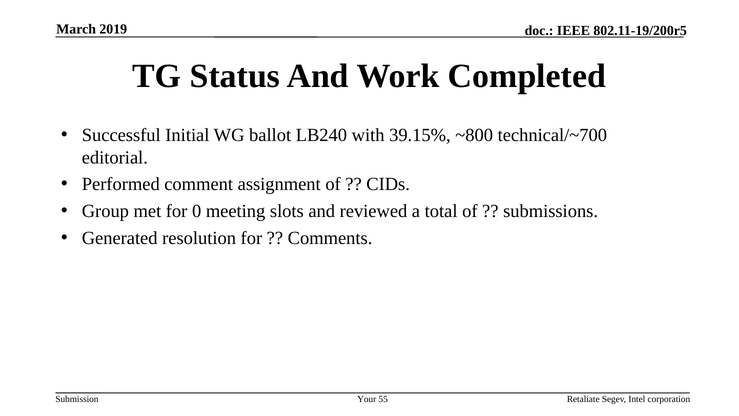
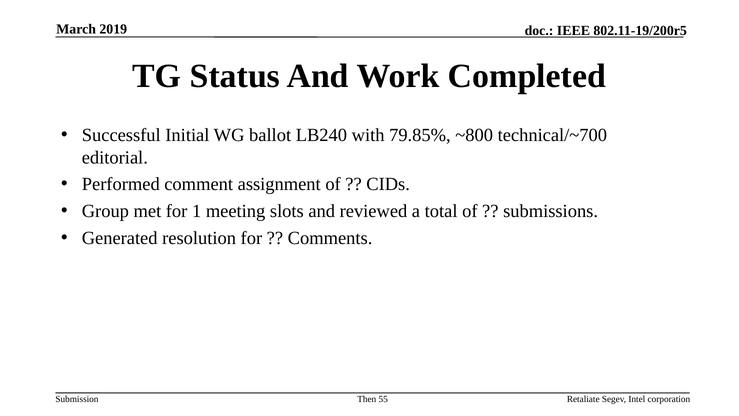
39.15%: 39.15% -> 79.85%
0: 0 -> 1
Your: Your -> Then
